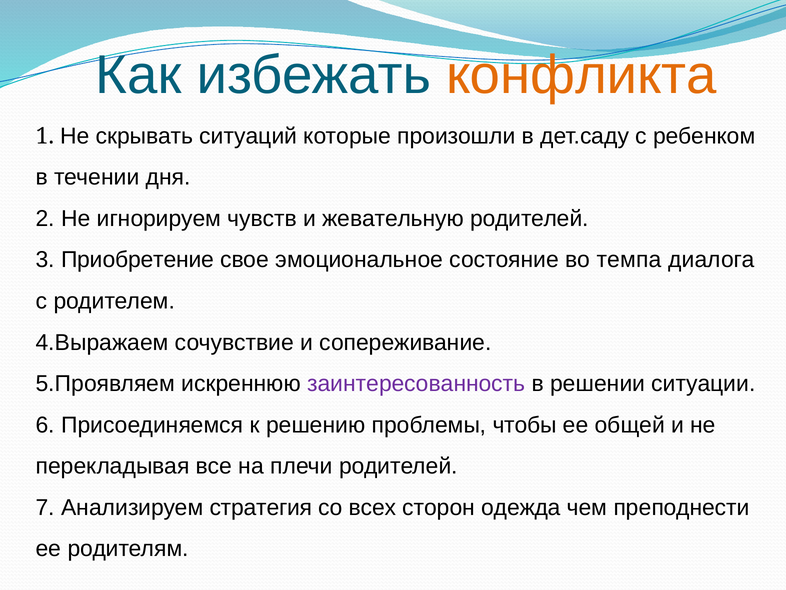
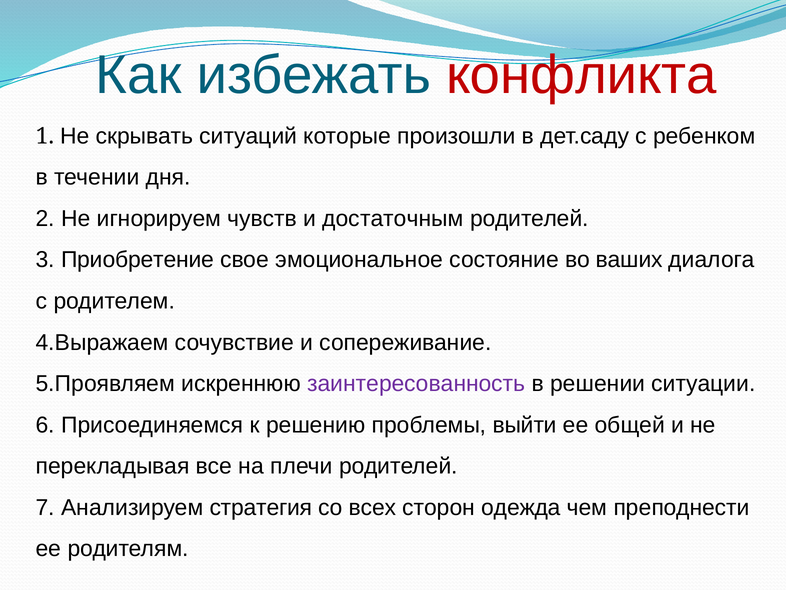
конфликта colour: orange -> red
жевательную: жевательную -> достаточным
темпа: темпа -> ваших
чтобы: чтобы -> выйти
